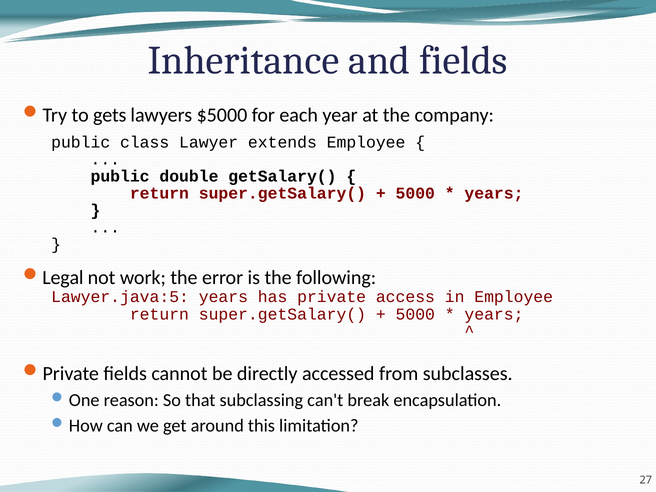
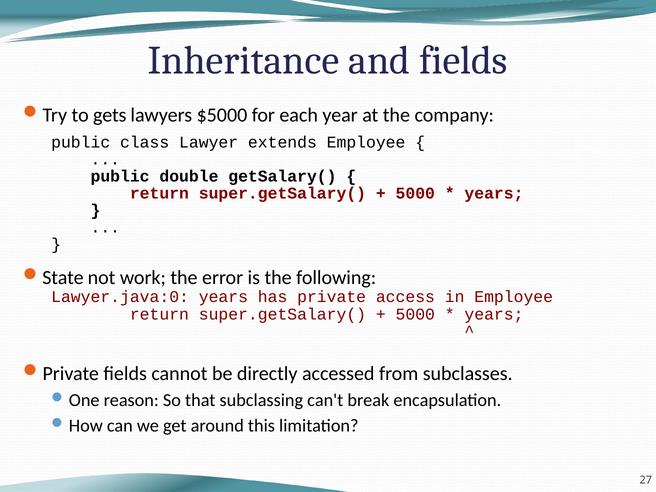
Legal: Legal -> State
Lawyer.java:5: Lawyer.java:5 -> Lawyer.java:0
